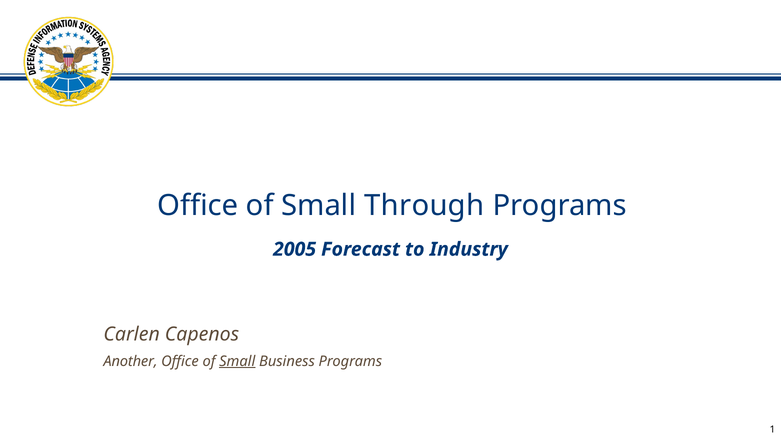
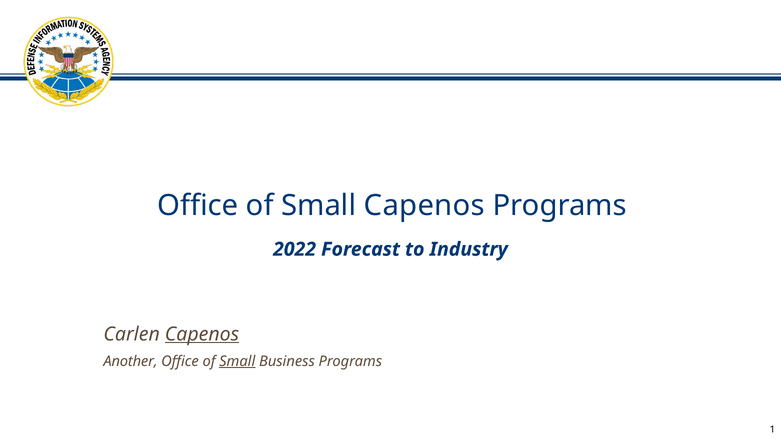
Small Through: Through -> Capenos
2005: 2005 -> 2022
Capenos at (202, 334) underline: none -> present
